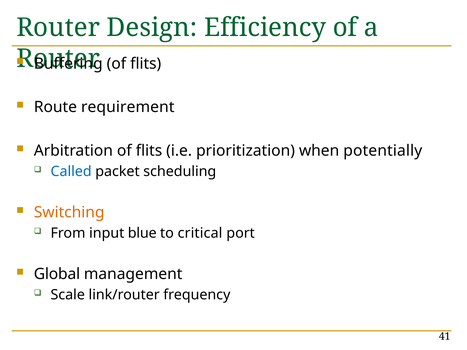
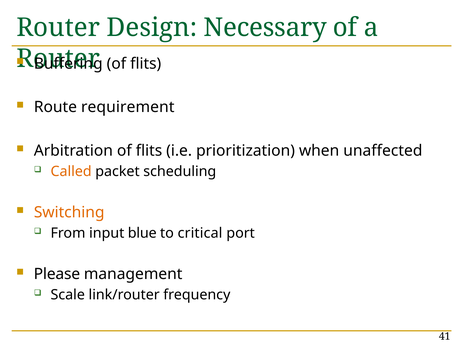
Efficiency: Efficiency -> Necessary
potentially: potentially -> unaffected
Called colour: blue -> orange
Global: Global -> Please
